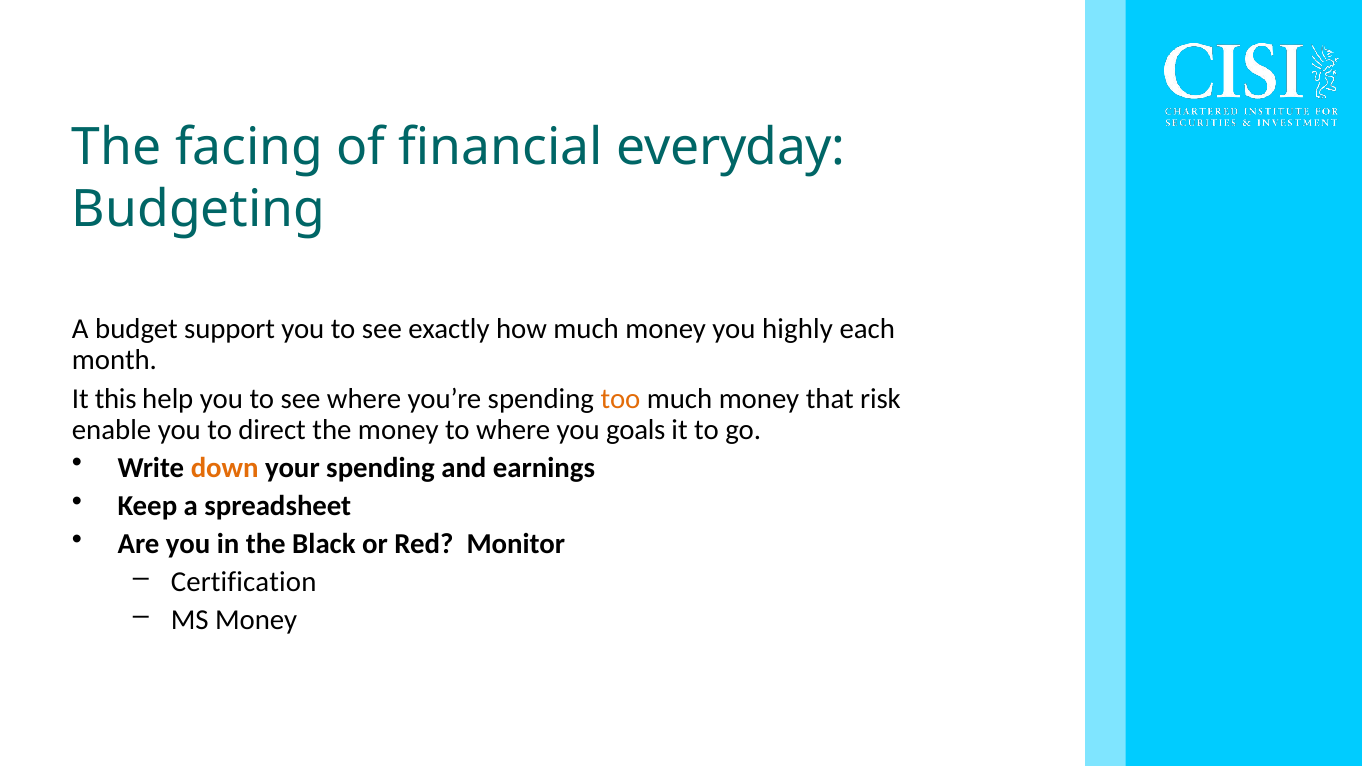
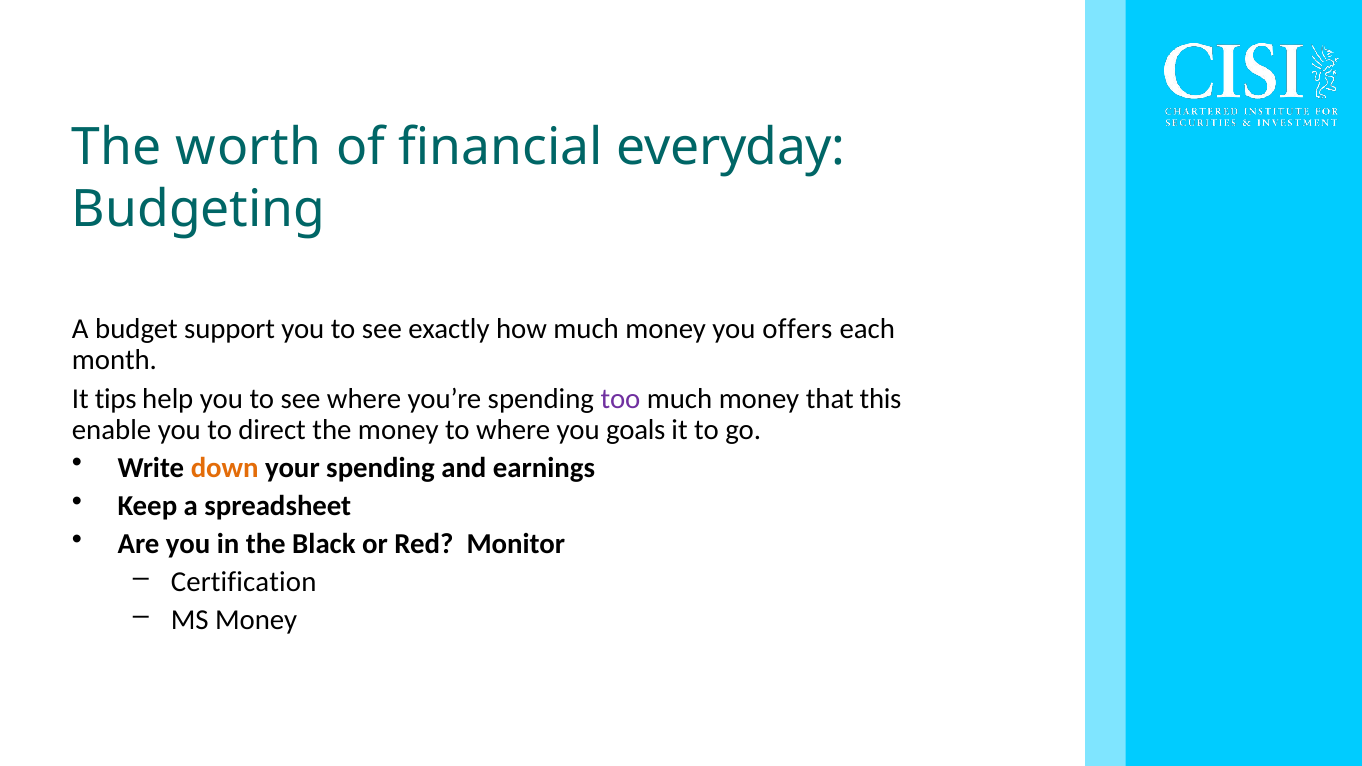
facing: facing -> worth
highly: highly -> offers
this: this -> tips
too colour: orange -> purple
risk: risk -> this
